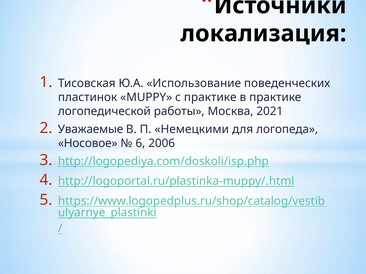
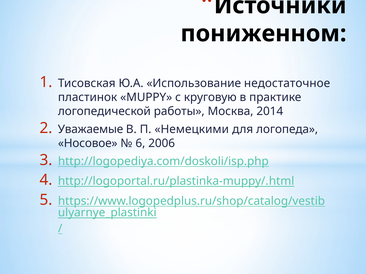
локализация: локализация -> пониженном
поведенческих: поведенческих -> недостаточное
с практике: практике -> круговую
2021: 2021 -> 2014
